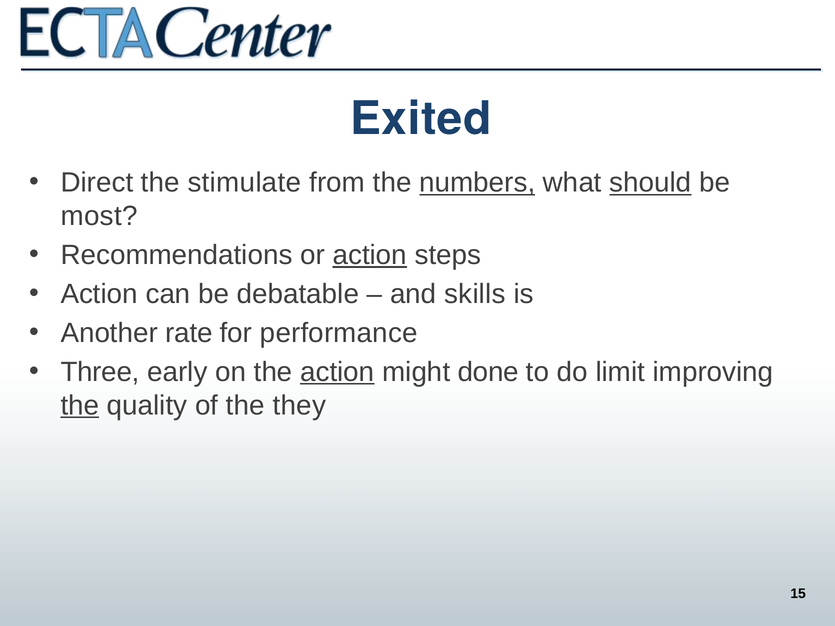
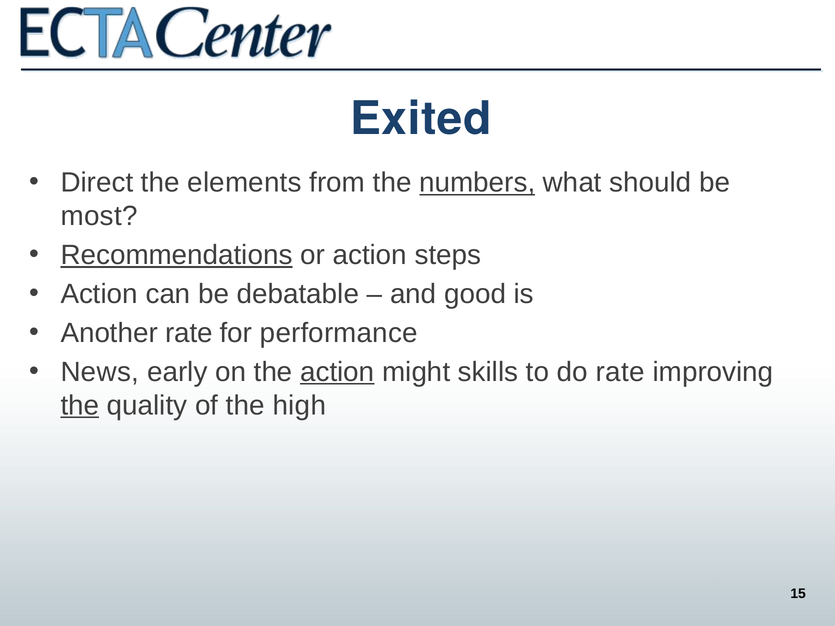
stimulate: stimulate -> elements
should underline: present -> none
Recommendations underline: none -> present
action at (370, 255) underline: present -> none
skills: skills -> good
Three: Three -> News
done: done -> skills
do limit: limit -> rate
they: they -> high
